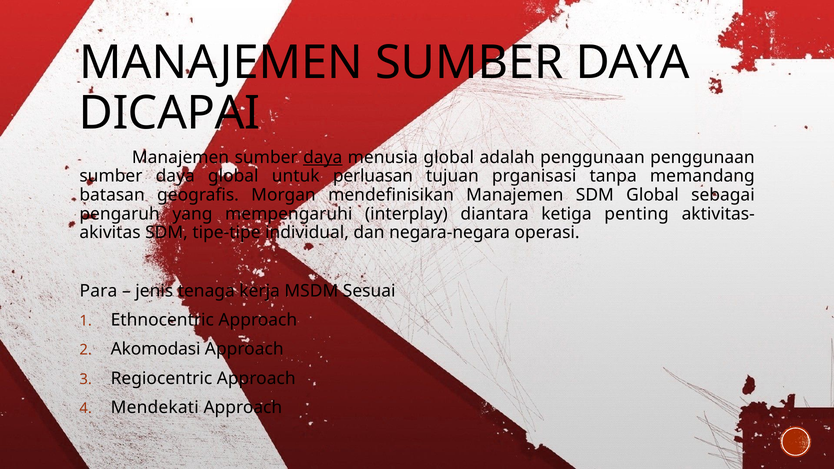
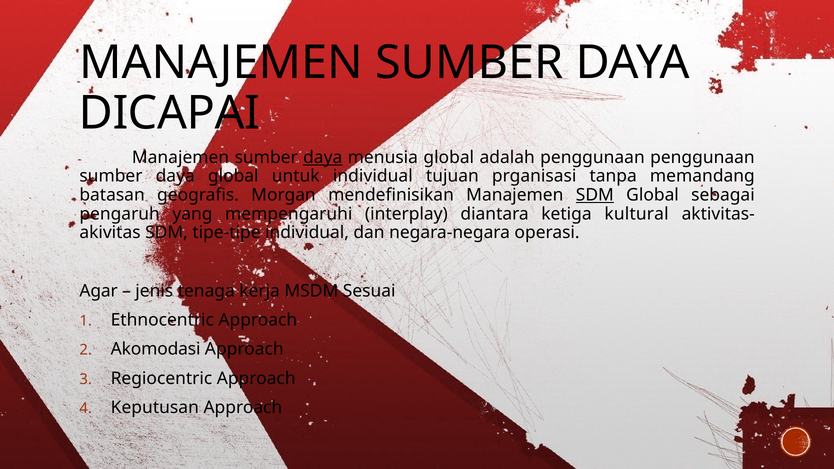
untuk perluasan: perluasan -> individual
SDM at (595, 195) underline: none -> present
penting: penting -> kultural
Para: Para -> Agar
Mendekati: Mendekati -> Keputusan
